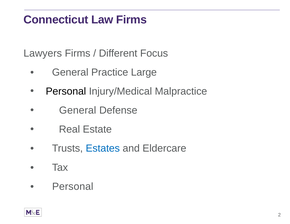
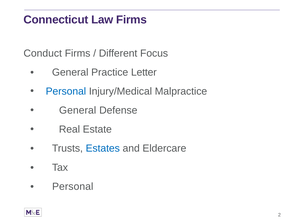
Lawyers: Lawyers -> Conduct
Large: Large -> Letter
Personal at (66, 91) colour: black -> blue
